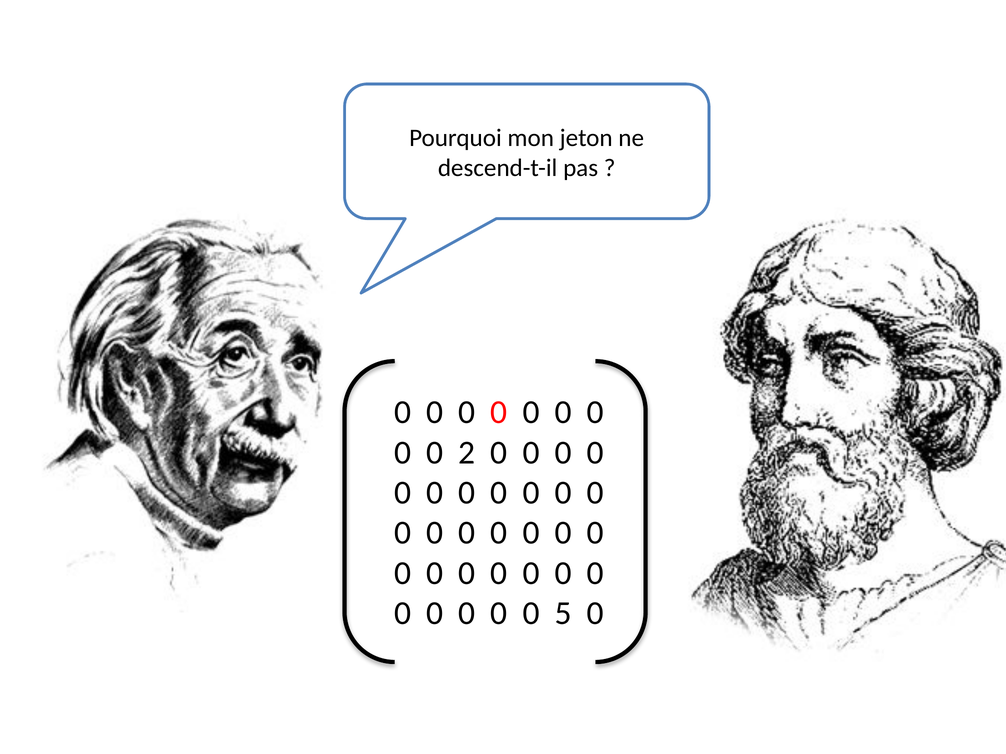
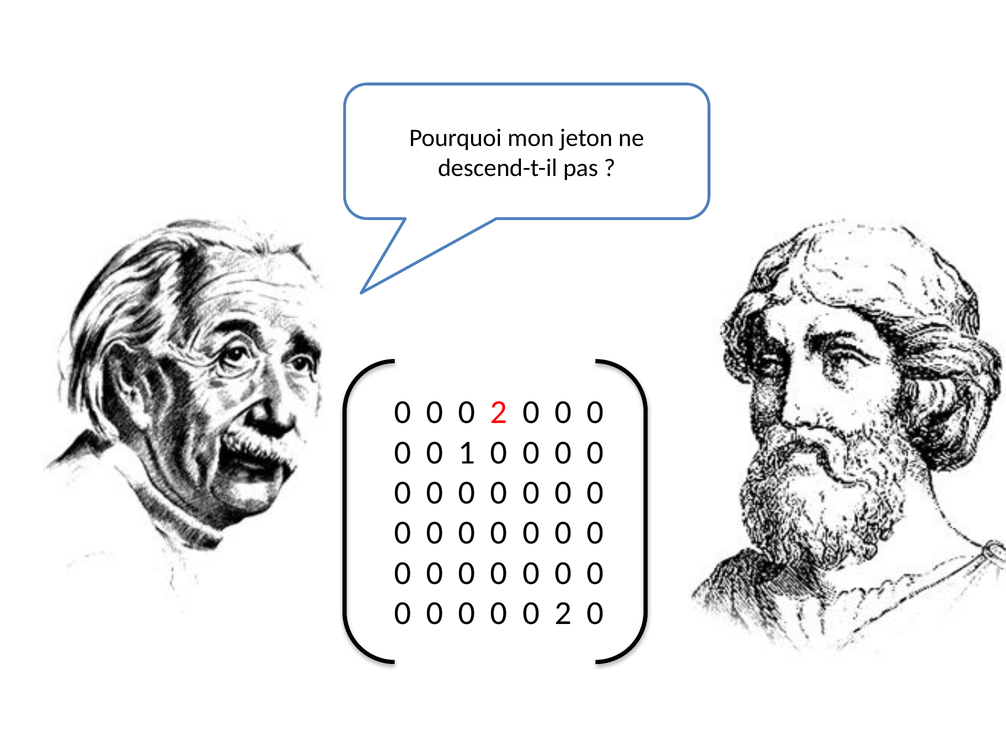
0 at (499, 413): 0 -> 2
2: 2 -> 1
5 at (563, 614): 5 -> 2
